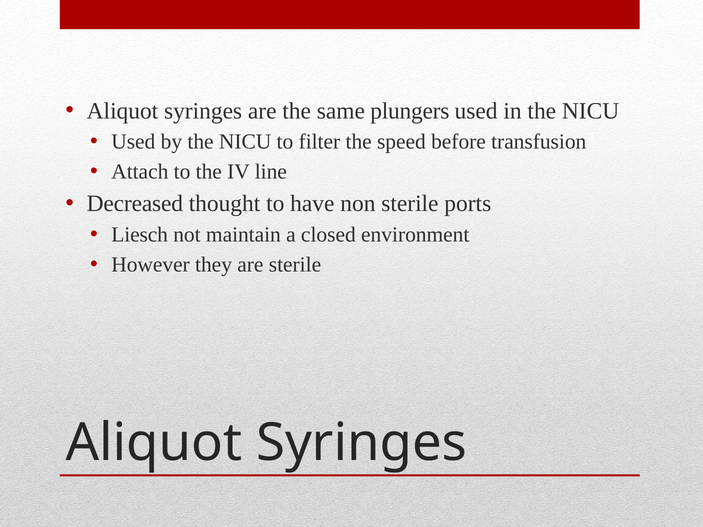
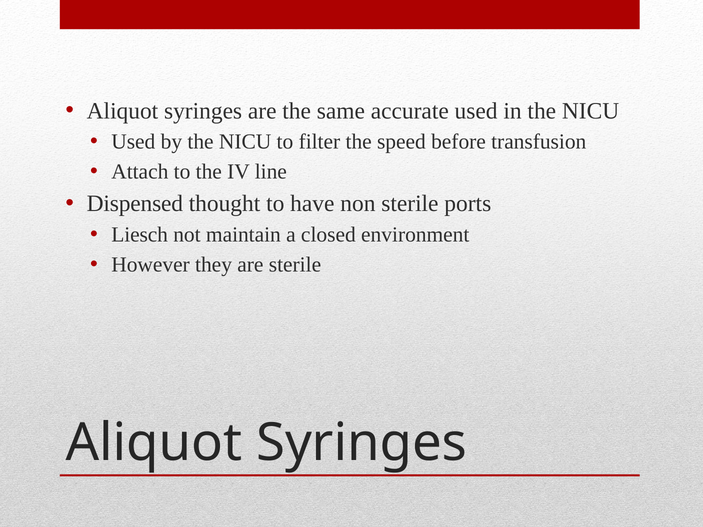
plungers: plungers -> accurate
Decreased: Decreased -> Dispensed
